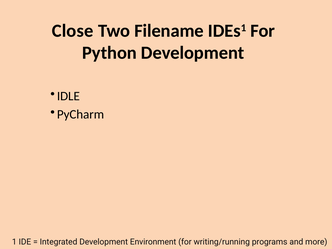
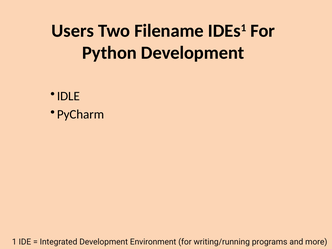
Close: Close -> Users
